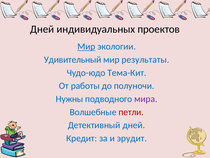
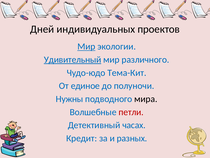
Удивительный underline: none -> present
результаты: результаты -> различного
работы: работы -> единое
мира colour: purple -> black
Детективный дней: дней -> часах
эрудит: эрудит -> разных
